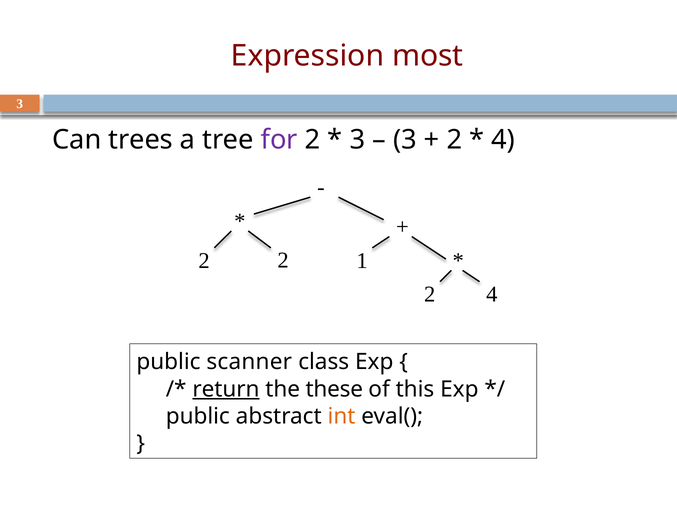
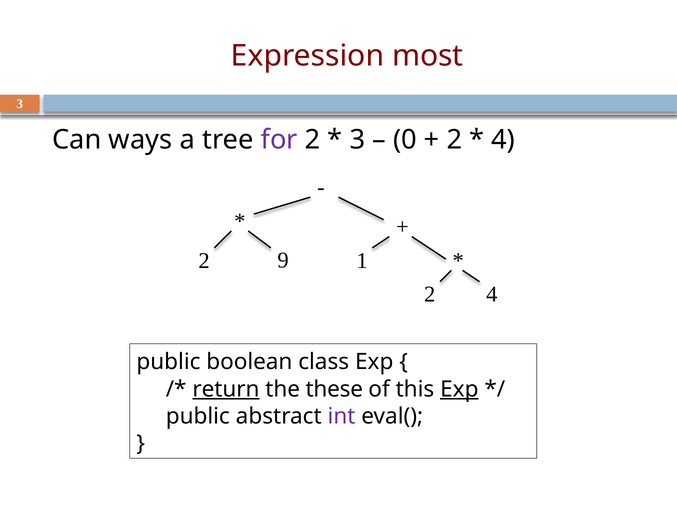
trees: trees -> ways
3 at (405, 140): 3 -> 0
2 2: 2 -> 9
scanner: scanner -> boolean
Exp at (459, 390) underline: none -> present
int colour: orange -> purple
